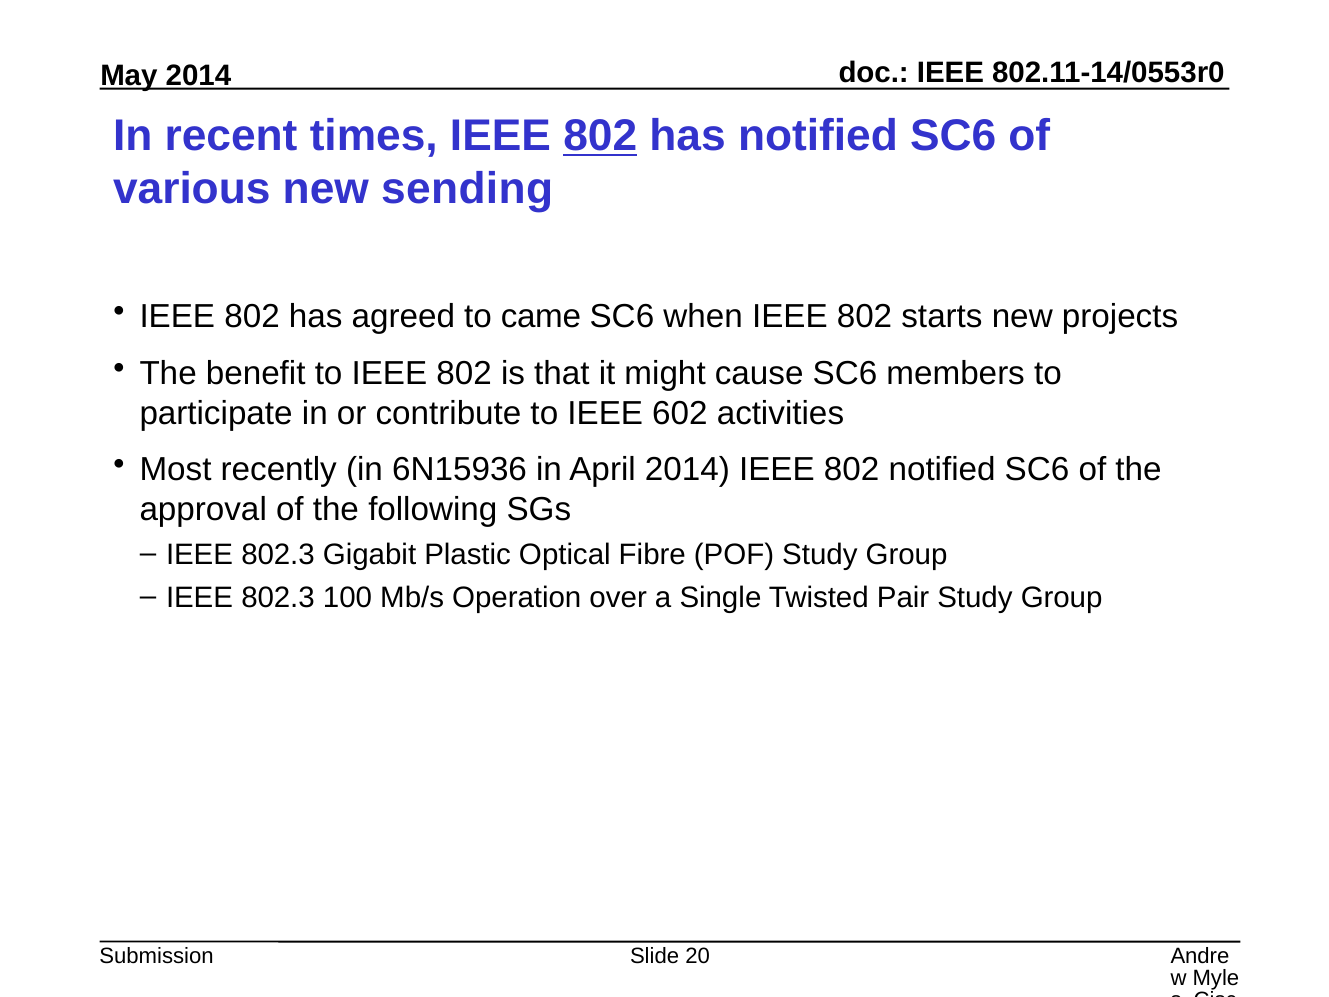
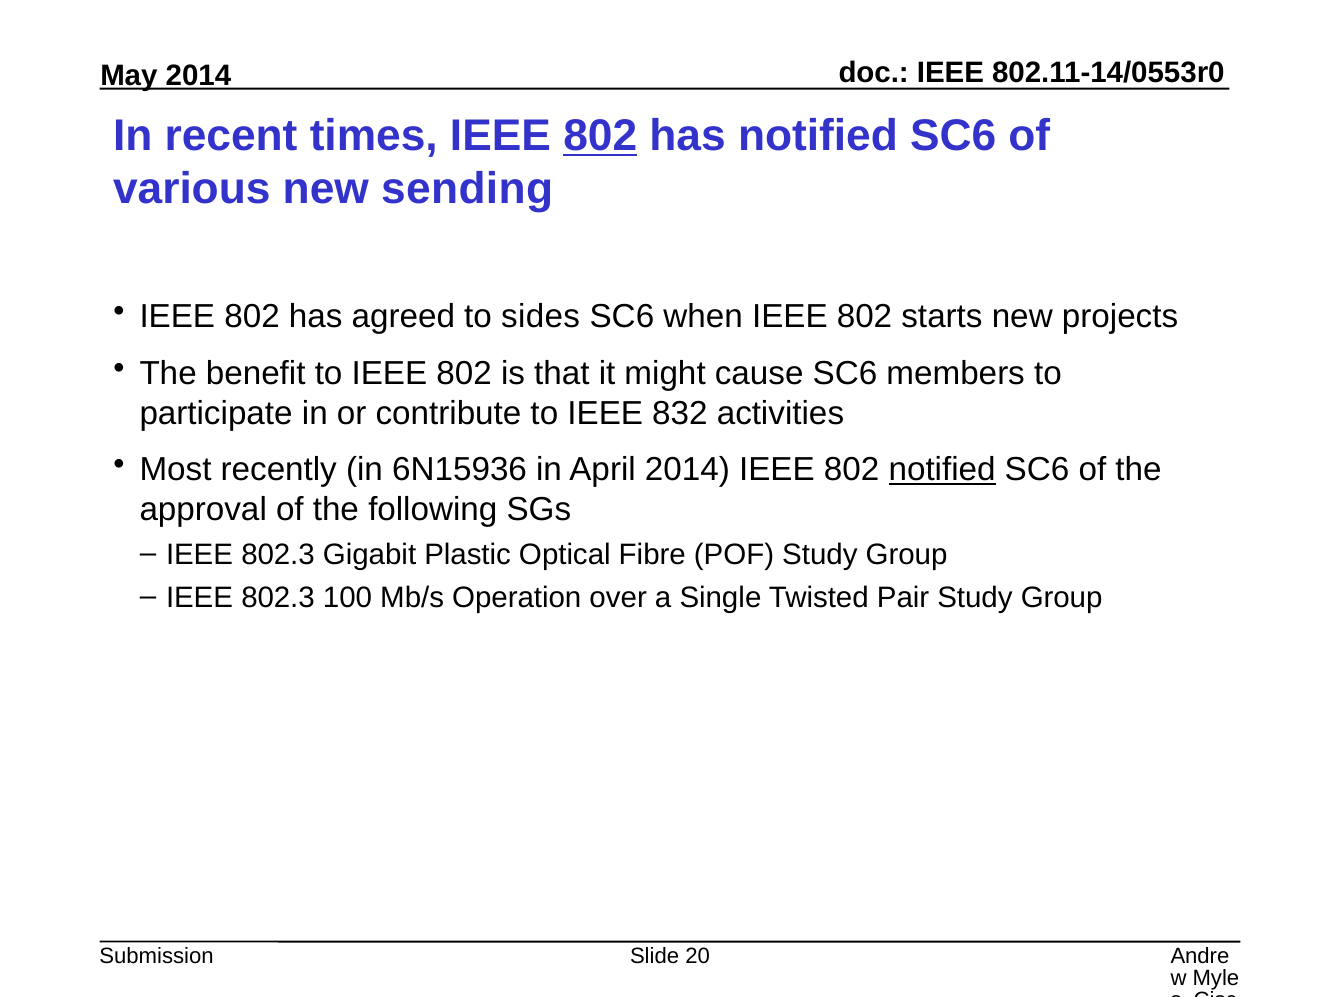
came: came -> sides
602: 602 -> 832
notified at (942, 470) underline: none -> present
